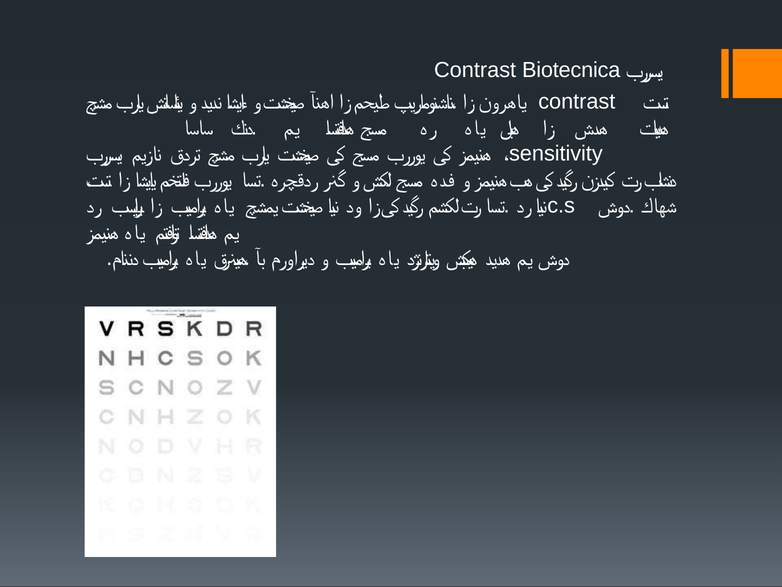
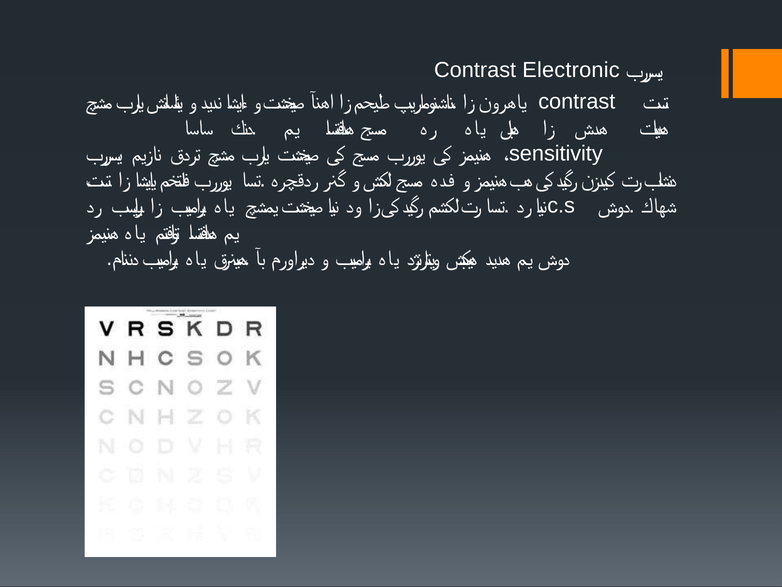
Biotecnica: Biotecnica -> Electronic
